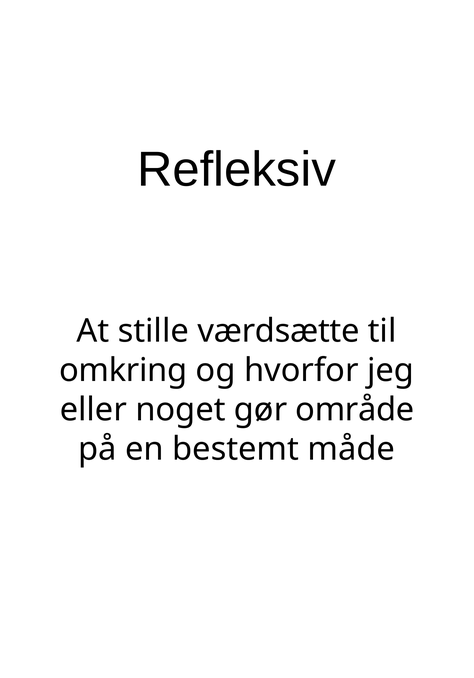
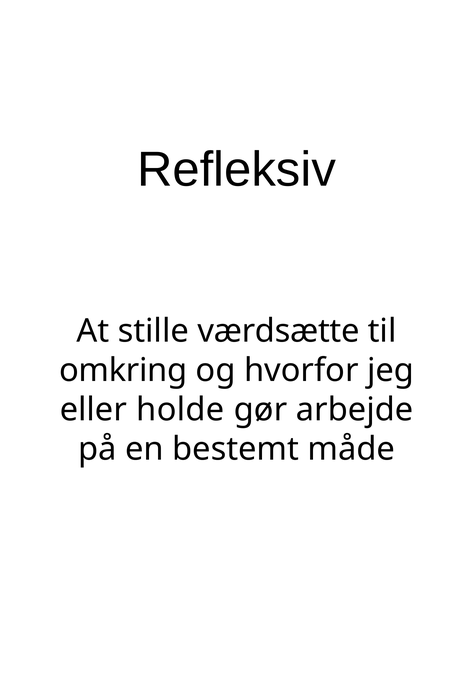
noget: noget -> holde
område: område -> arbejde
